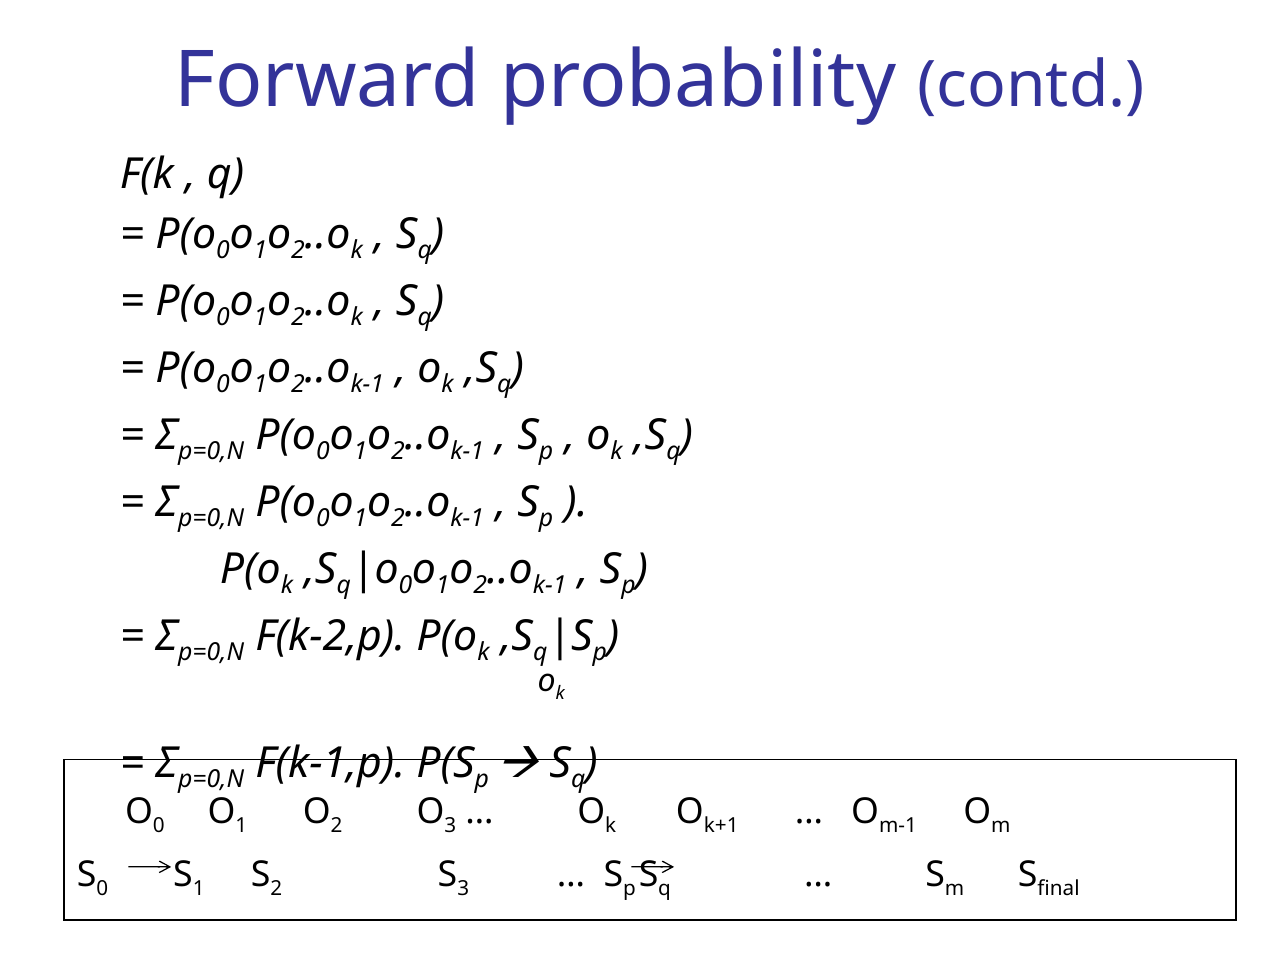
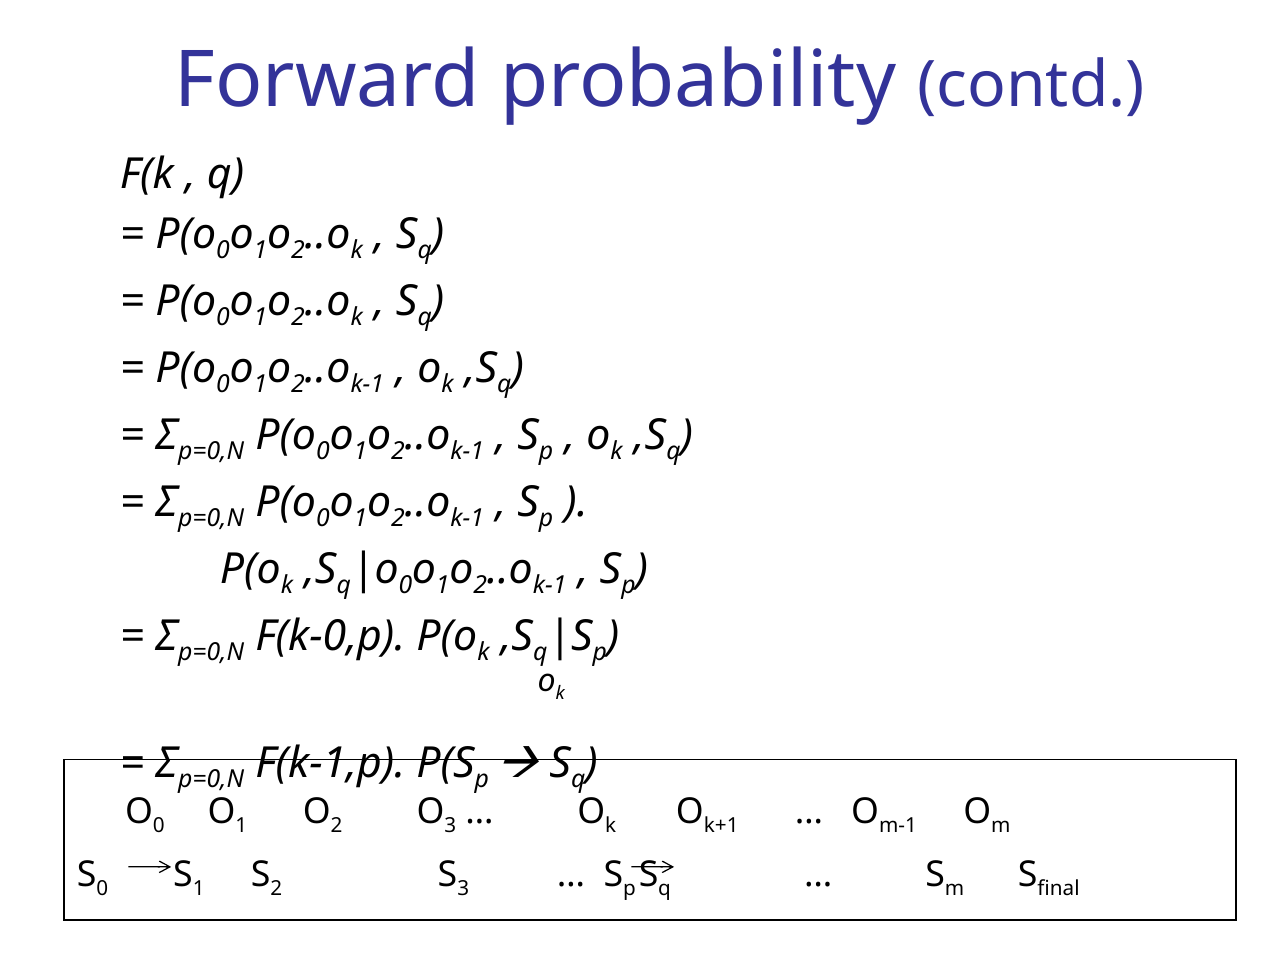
F(k-2,p: F(k-2,p -> F(k-0,p
